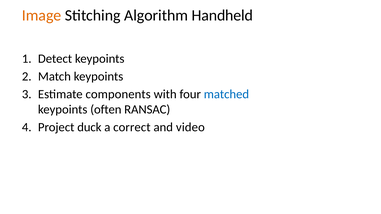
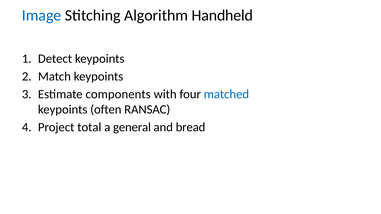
Image colour: orange -> blue
duck: duck -> total
correct: correct -> general
video: video -> bread
